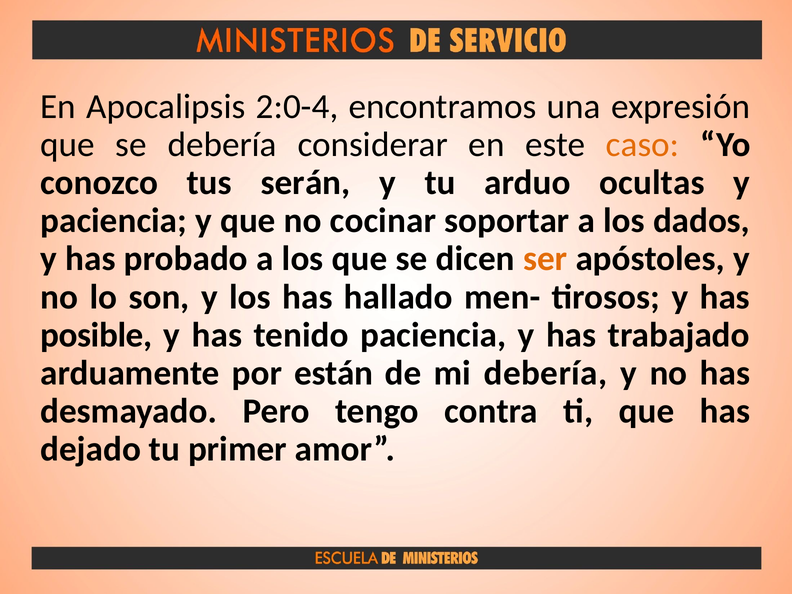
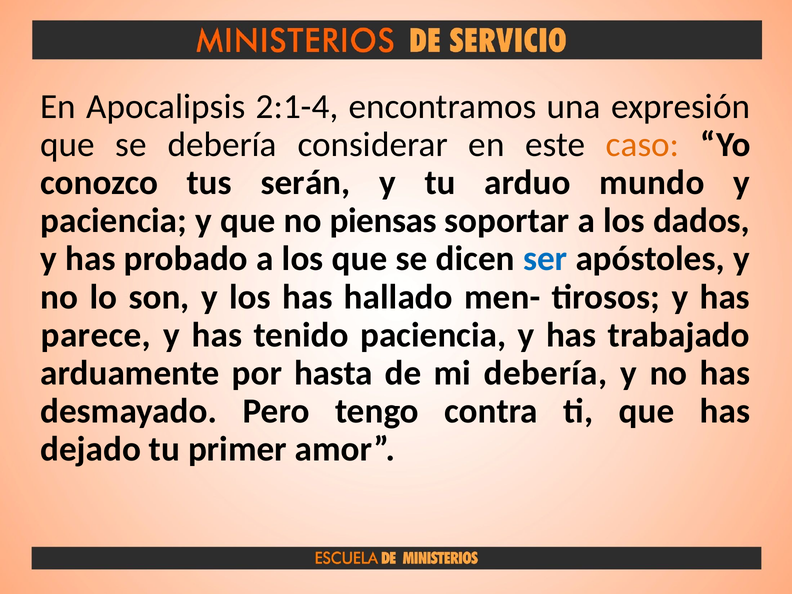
2:0-4: 2:0-4 -> 2:1-4
ocultas: ocultas -> mundo
cocinar: cocinar -> piensas
ser colour: orange -> blue
posible: posible -> parece
están: están -> hasta
